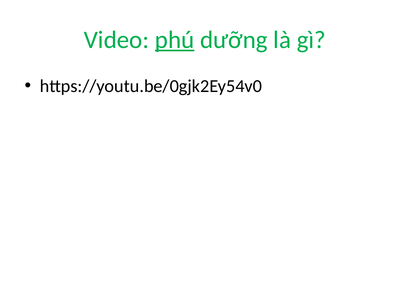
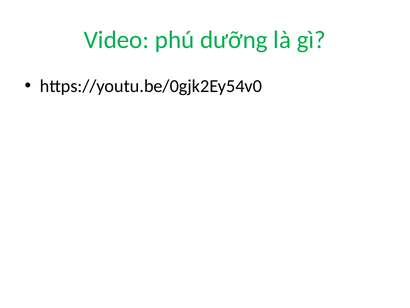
phú underline: present -> none
